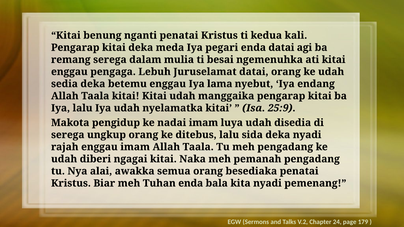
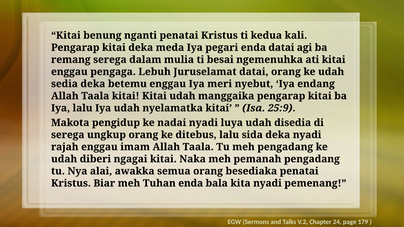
lama: lama -> meri
nadai imam: imam -> nyadi
